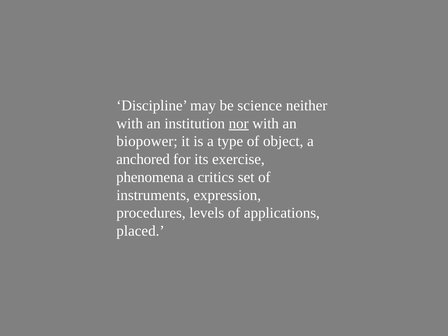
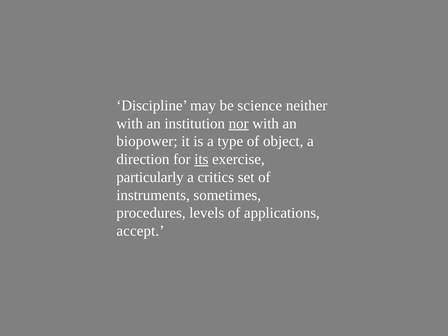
anchored: anchored -> direction
its underline: none -> present
phenomena: phenomena -> particularly
expression: expression -> sometimes
placed: placed -> accept
